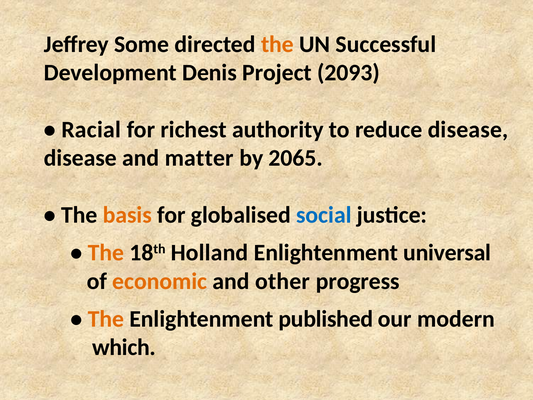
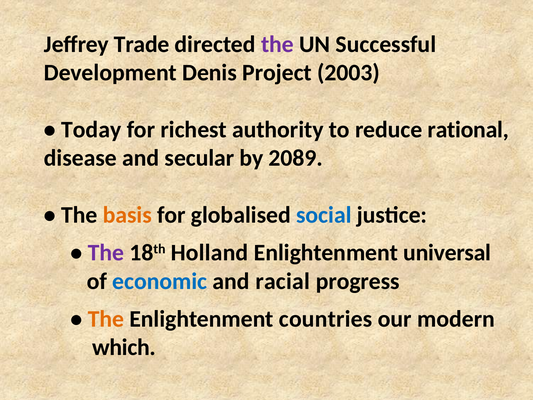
Some: Some -> Trade
the at (277, 44) colour: orange -> purple
2093: 2093 -> 2003
Racial: Racial -> Today
reduce disease: disease -> rational
matter: matter -> secular
2065: 2065 -> 2089
The at (106, 253) colour: orange -> purple
economic colour: orange -> blue
other: other -> racial
published: published -> countries
